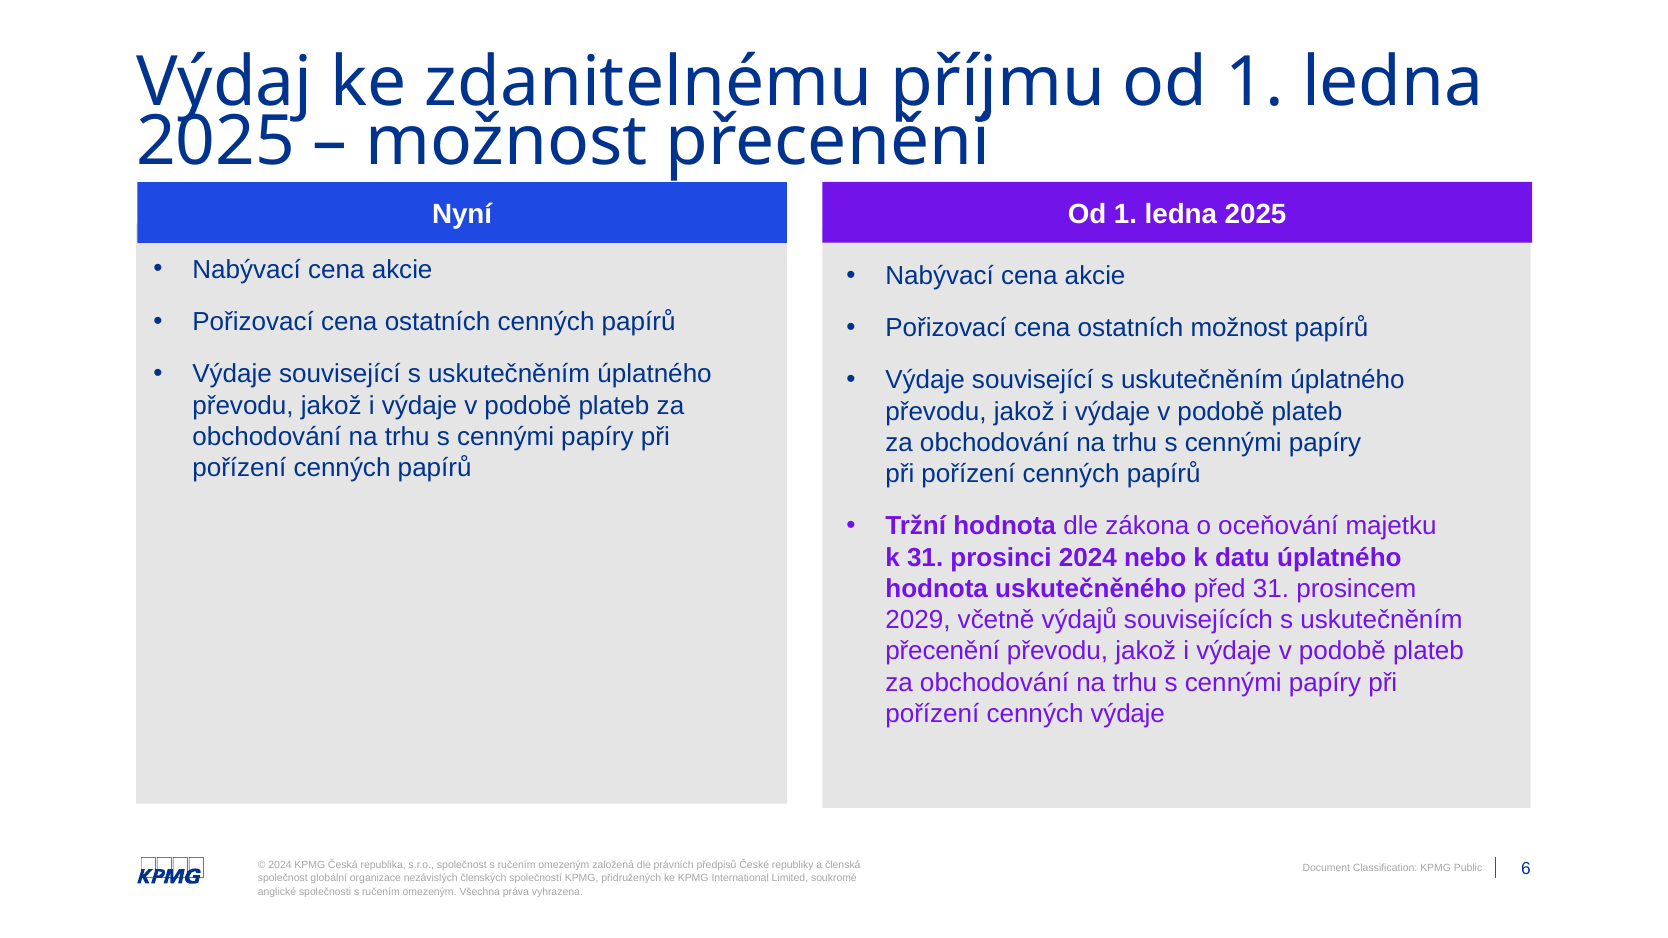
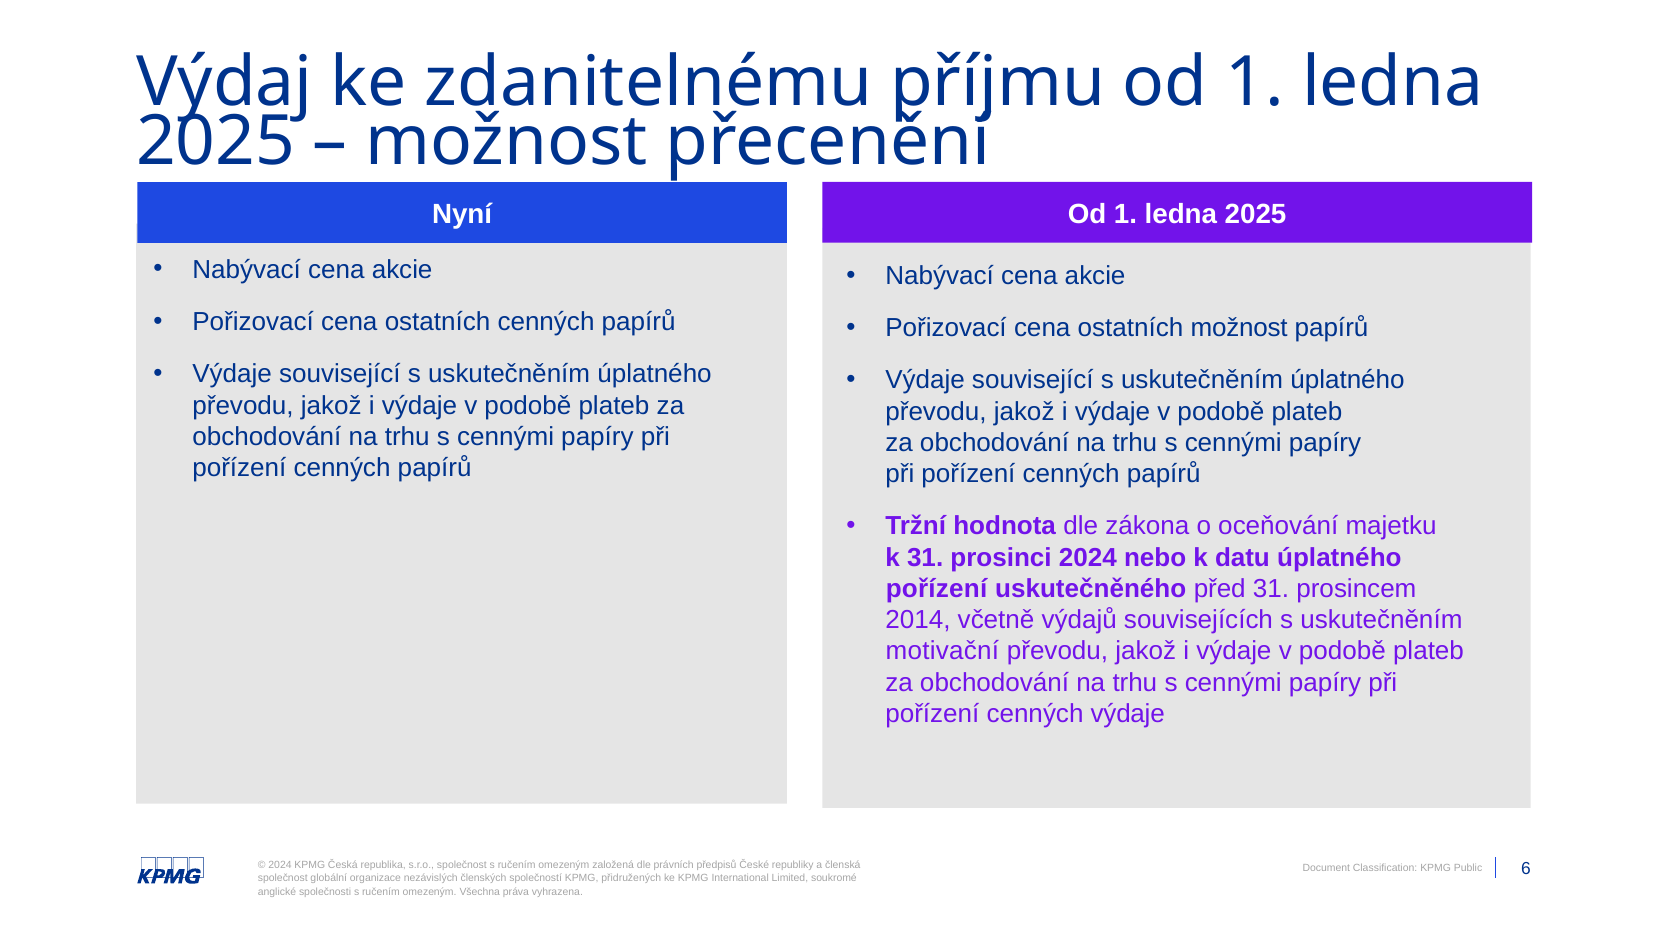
hodnota at (937, 589): hodnota -> pořízení
2029: 2029 -> 2014
přecenění at (943, 651): přecenění -> motivační
